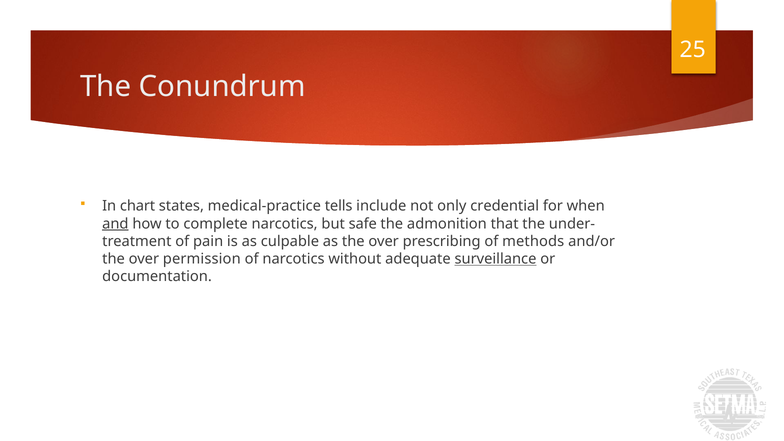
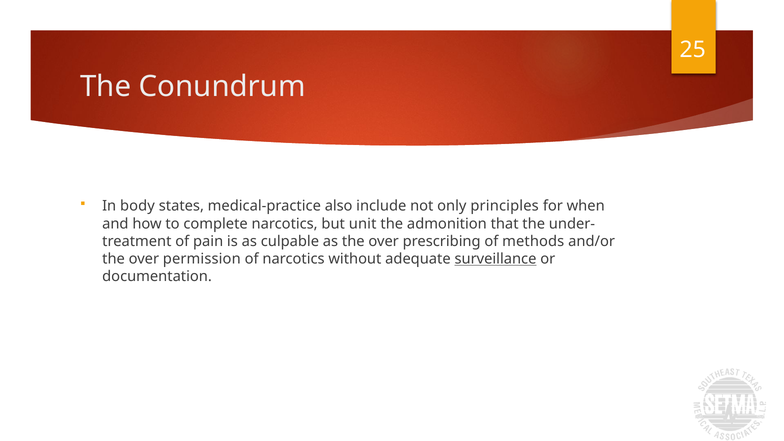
chart: chart -> body
tells: tells -> also
credential: credential -> principles
and underline: present -> none
safe: safe -> unit
